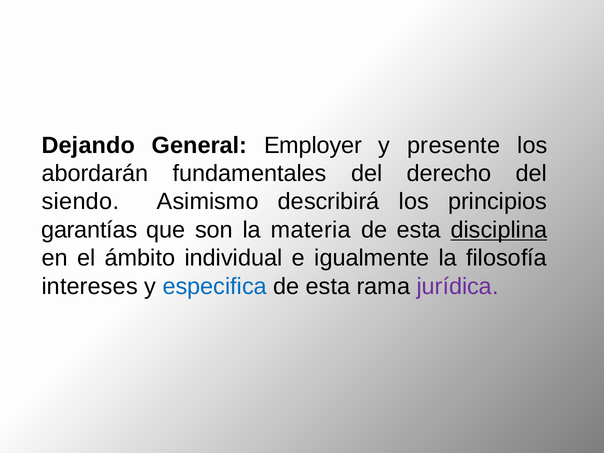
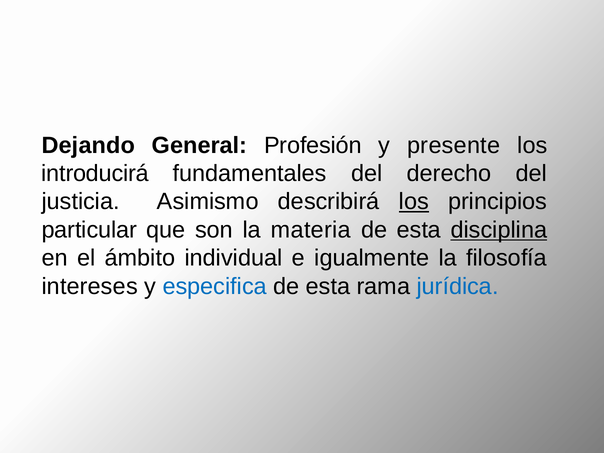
Employer: Employer -> Profesión
abordarán: abordarán -> introducirá
siendo: siendo -> justicia
los at (414, 202) underline: none -> present
garantías: garantías -> particular
jurídica colour: purple -> blue
